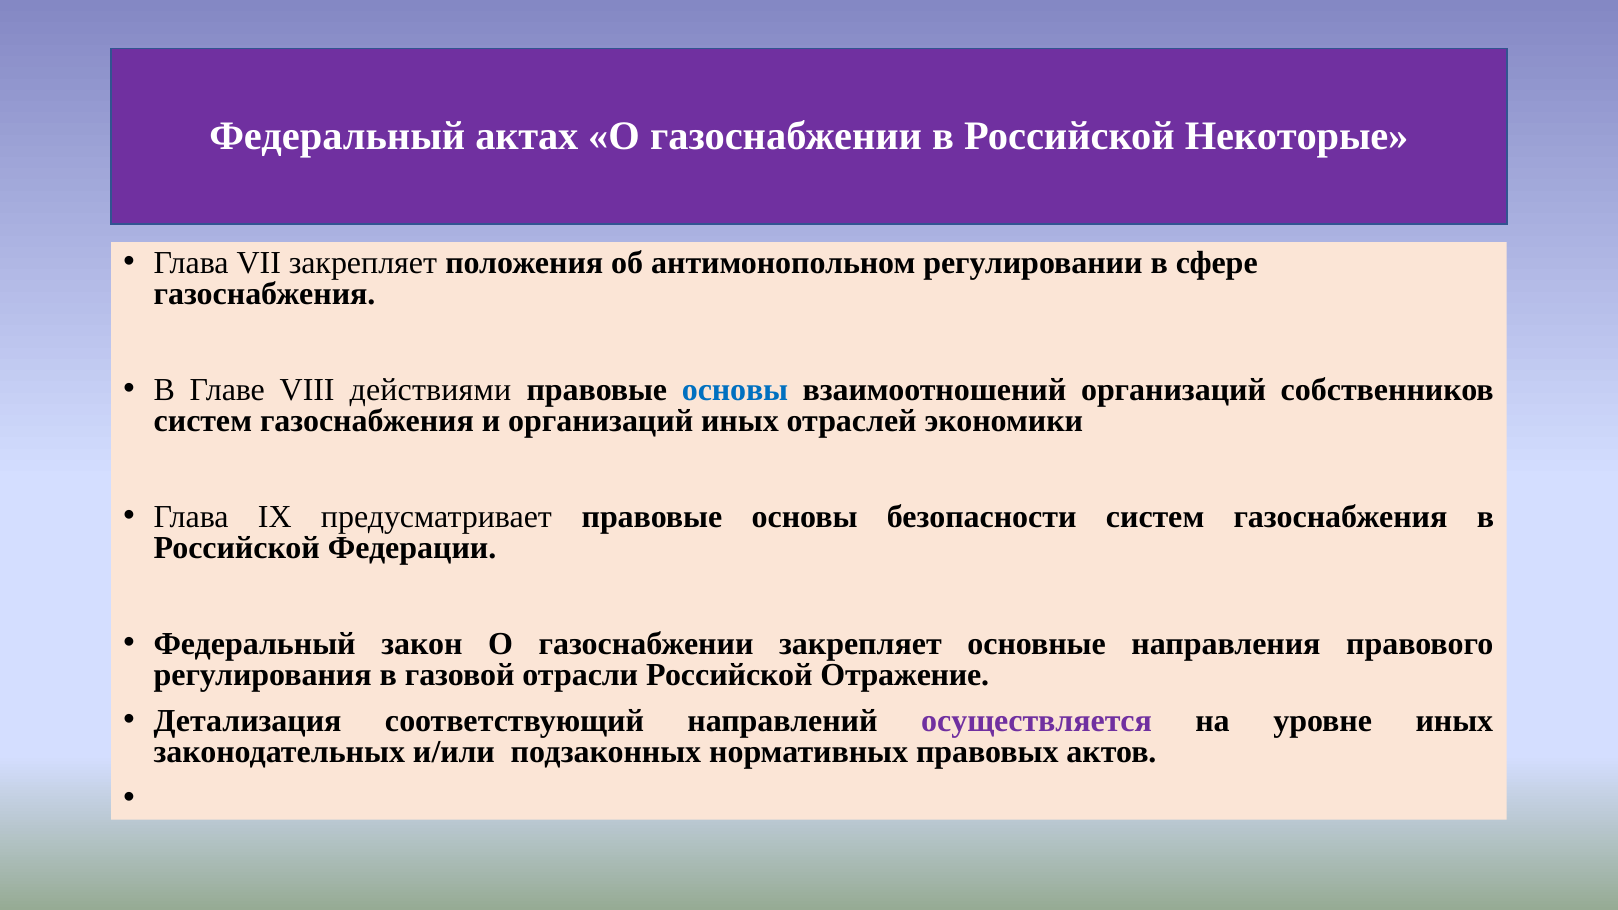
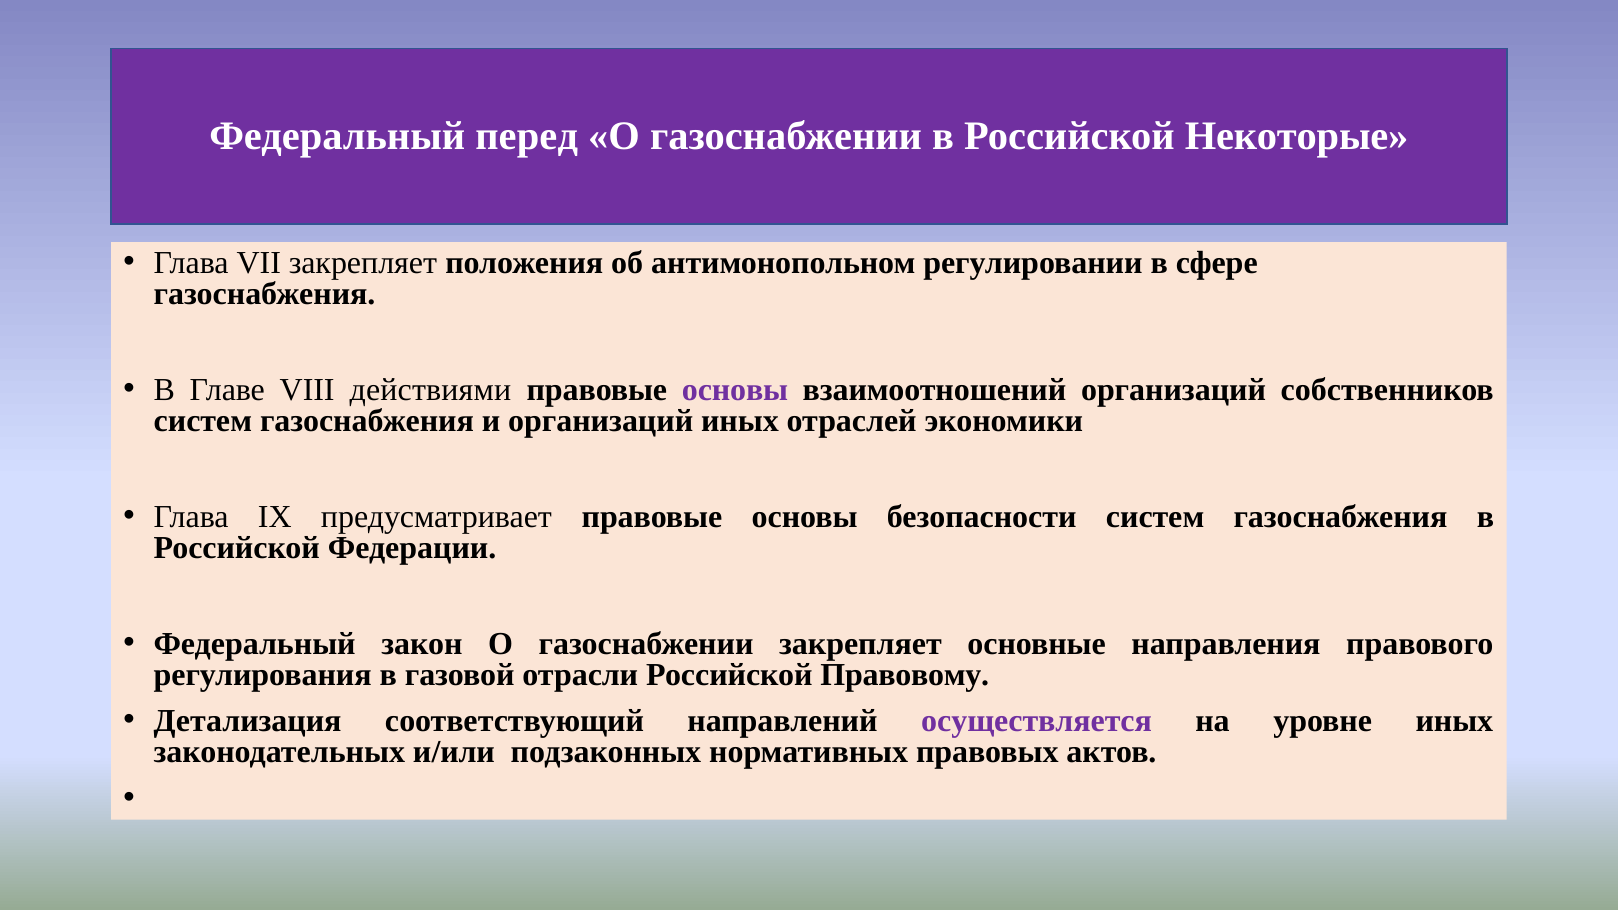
актах: актах -> перед
основы at (735, 390) colour: blue -> purple
Отражение: Отражение -> Правовому
